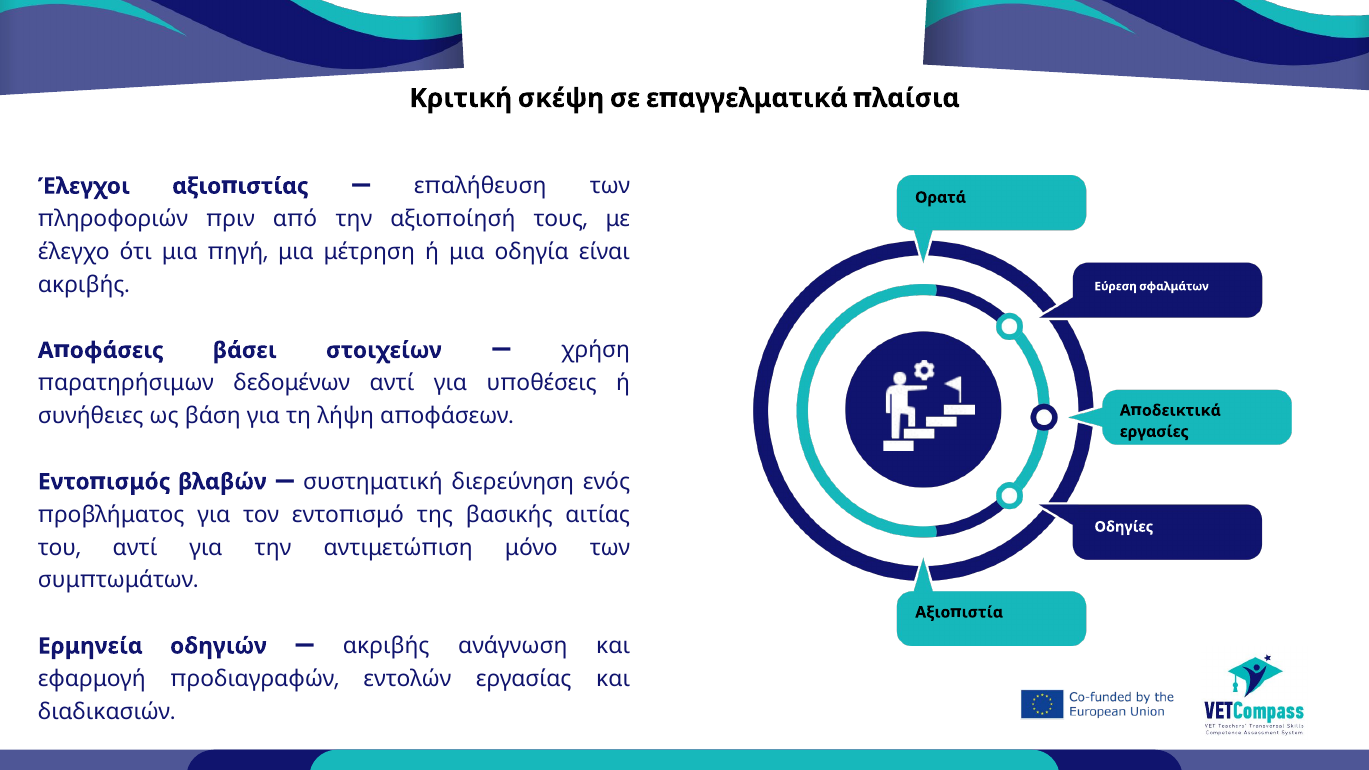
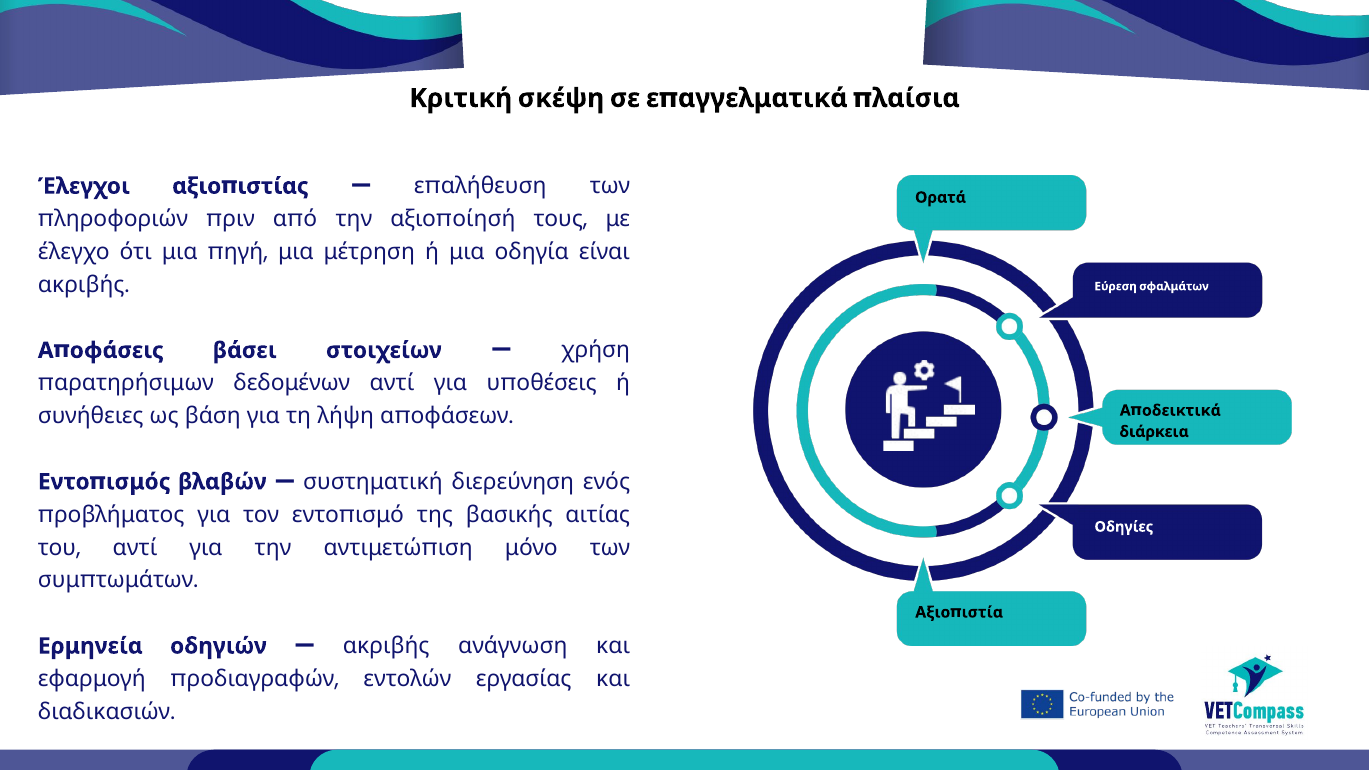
εργασίες: εργασίες -> διάρκεια
